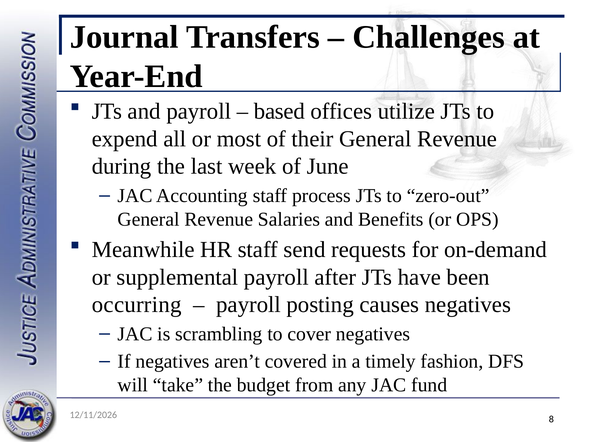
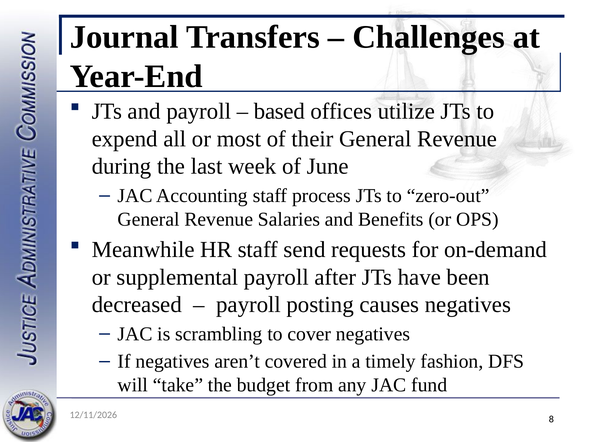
occurring: occurring -> decreased
